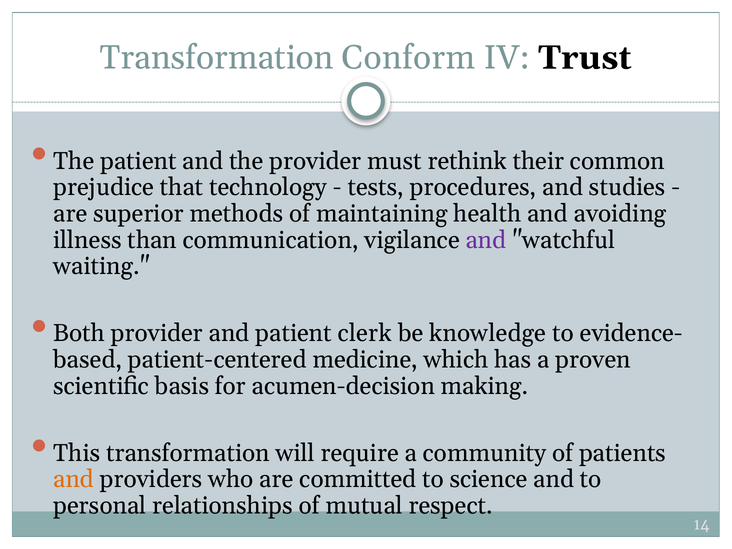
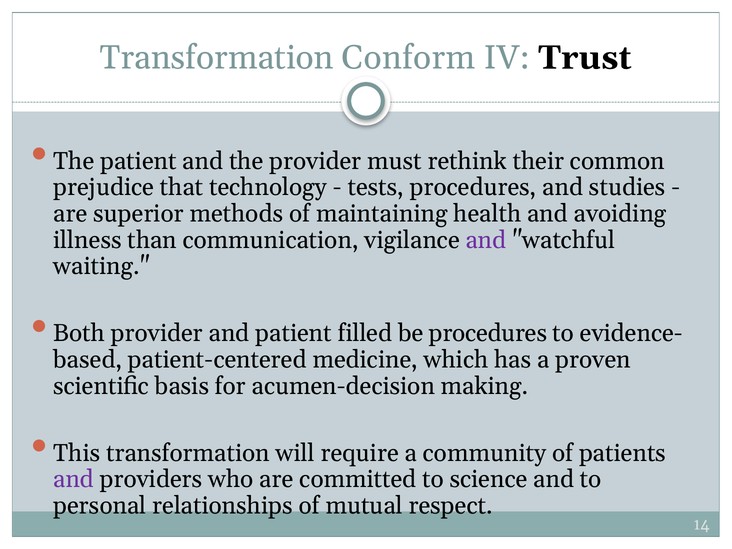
clerk: clerk -> filled
be knowledge: knowledge -> procedures
and at (74, 479) colour: orange -> purple
